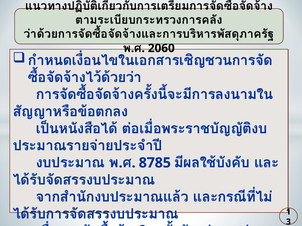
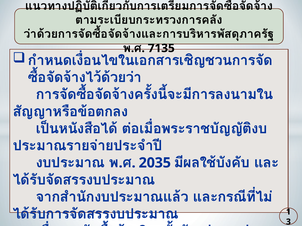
2060: 2060 -> 7135
8785: 8785 -> 2035
